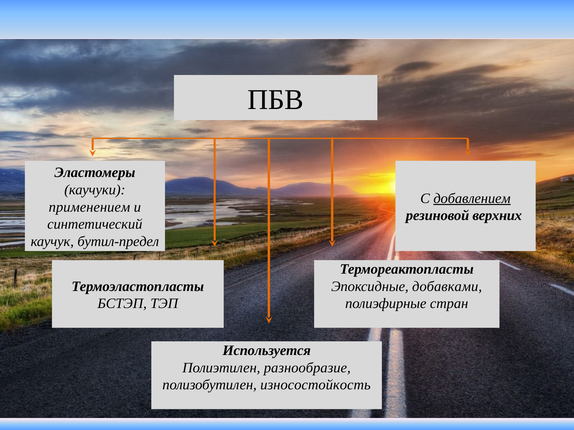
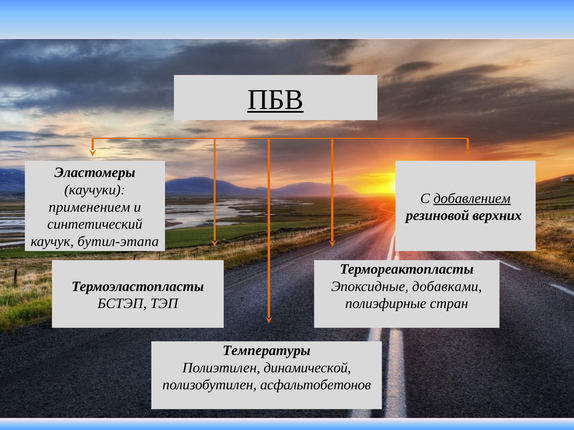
ПБВ underline: none -> present
бутил-предел: бутил-предел -> бутил-этапа
Используется: Используется -> Температуры
разнообразие: разнообразие -> динамической
износостойкость: износостойкость -> асфальтобетонов
